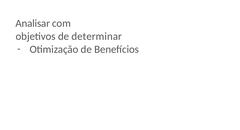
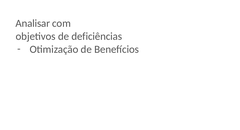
determinar: determinar -> deficiências
